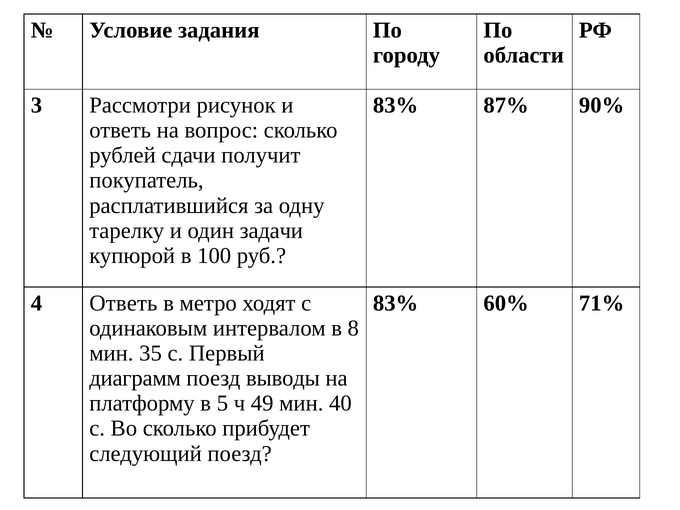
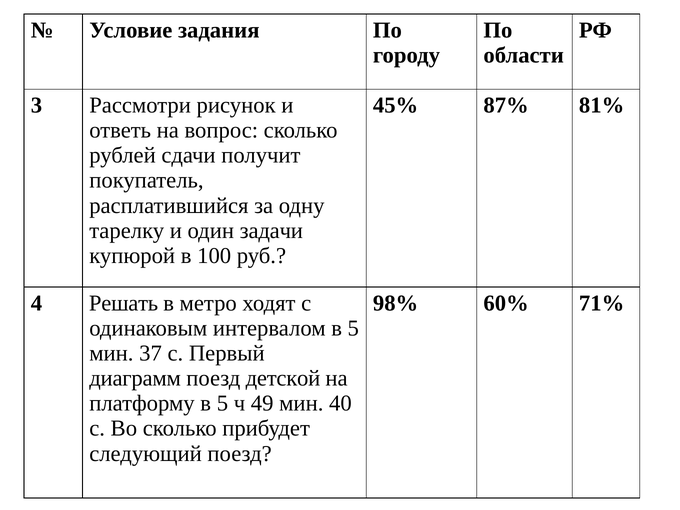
83% at (396, 105): 83% -> 45%
90%: 90% -> 81%
4 Ответь: Ответь -> Решать
83% at (396, 303): 83% -> 98%
интервалом в 8: 8 -> 5
35: 35 -> 37
выводы: выводы -> детской
